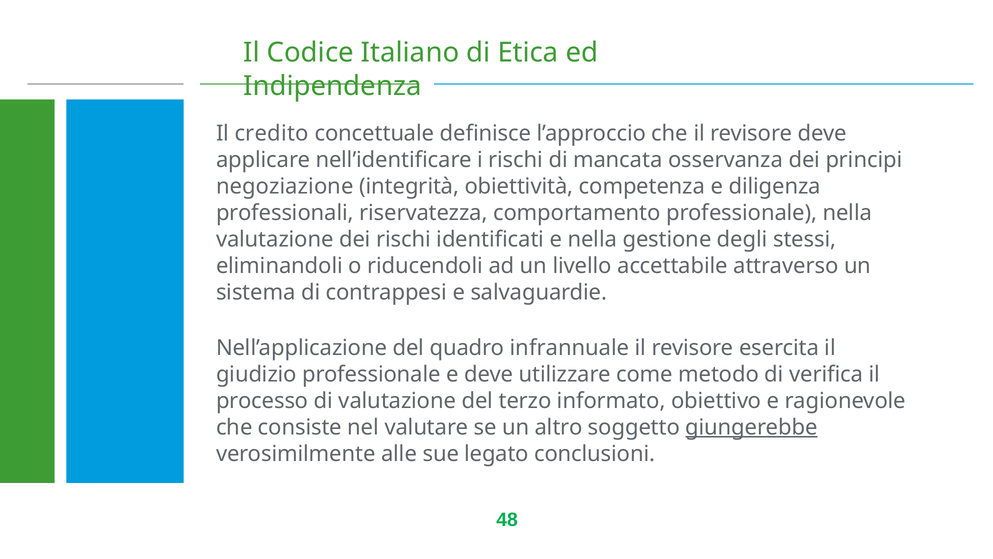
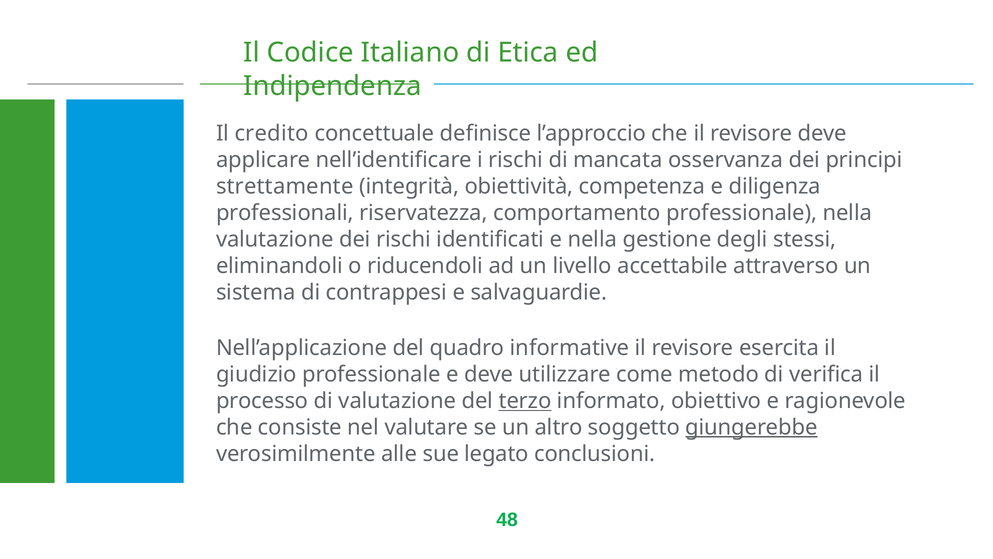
negoziazione: negoziazione -> strettamente
infrannuale: infrannuale -> informative
terzo underline: none -> present
